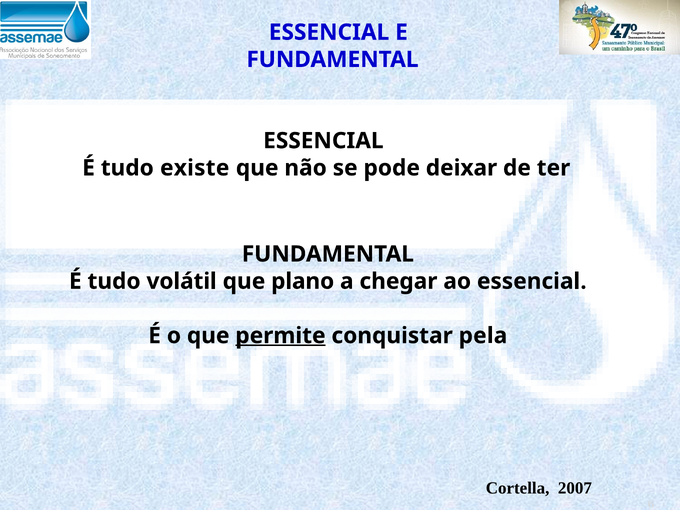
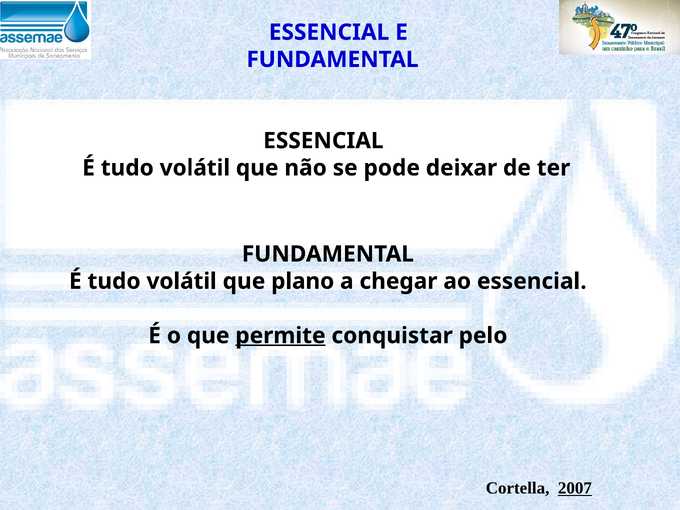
existe at (195, 168): existe -> volátil
pela: pela -> pelo
2007 underline: none -> present
